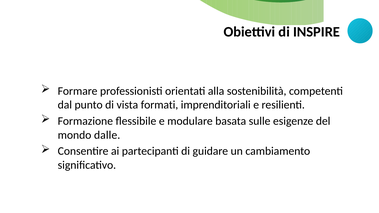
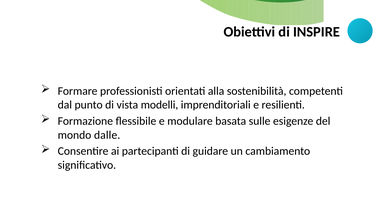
formati: formati -> modelli
